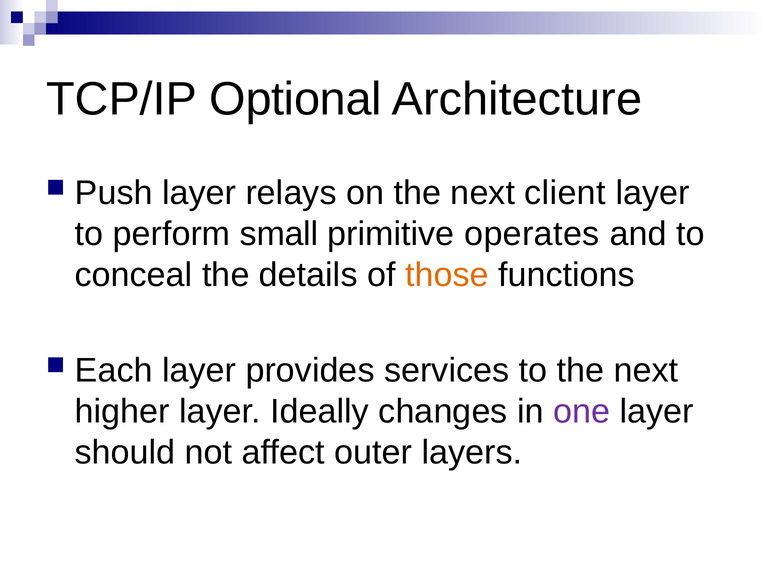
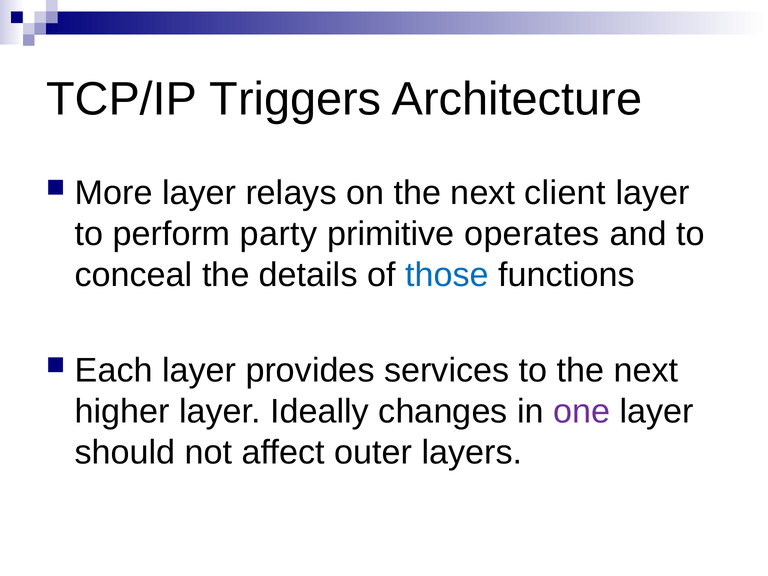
Optional: Optional -> Triggers
Push: Push -> More
small: small -> party
those colour: orange -> blue
